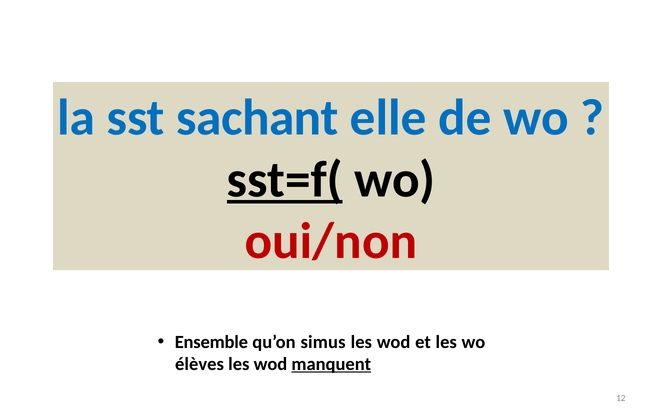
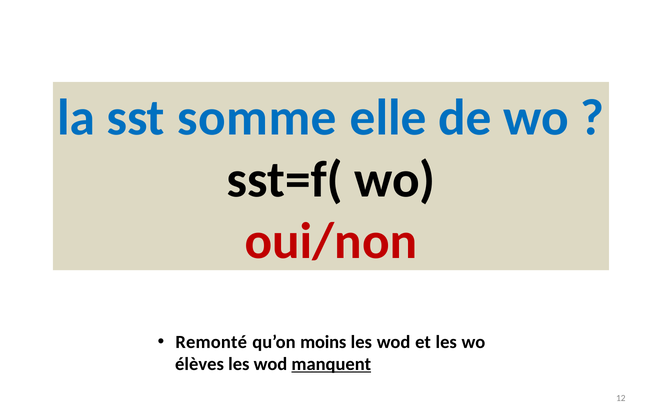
sachant: sachant -> somme
sst=f( underline: present -> none
Ensemble: Ensemble -> Remonté
simus: simus -> moins
